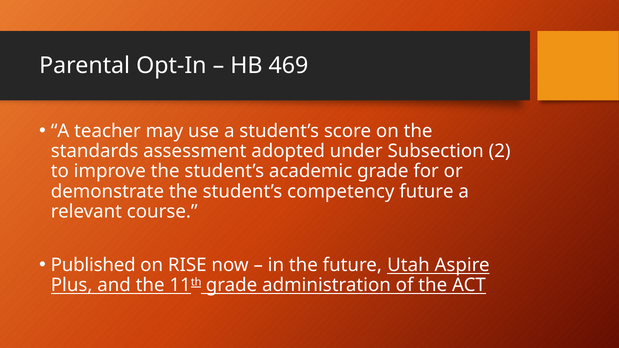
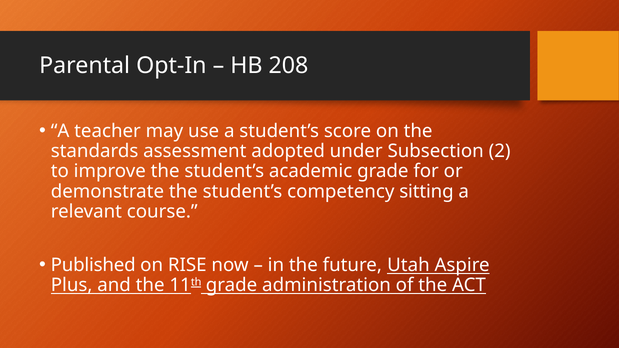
469: 469 -> 208
competency future: future -> sitting
